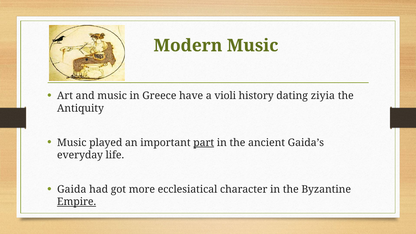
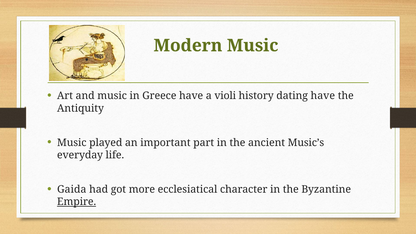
dating ziyia: ziyia -> have
part underline: present -> none
Gaida’s: Gaida’s -> Music’s
